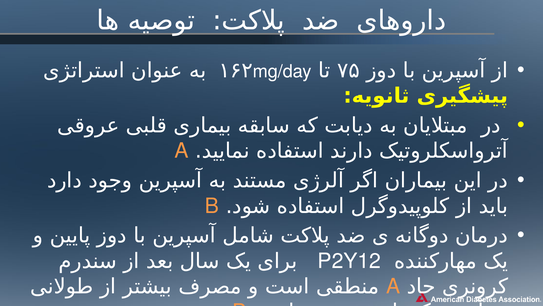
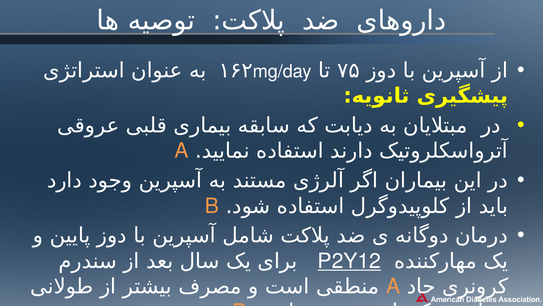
P2Y12 underline: none -> present
